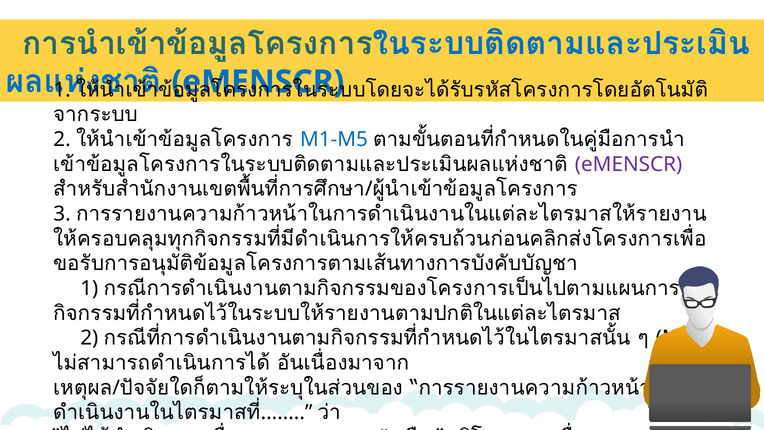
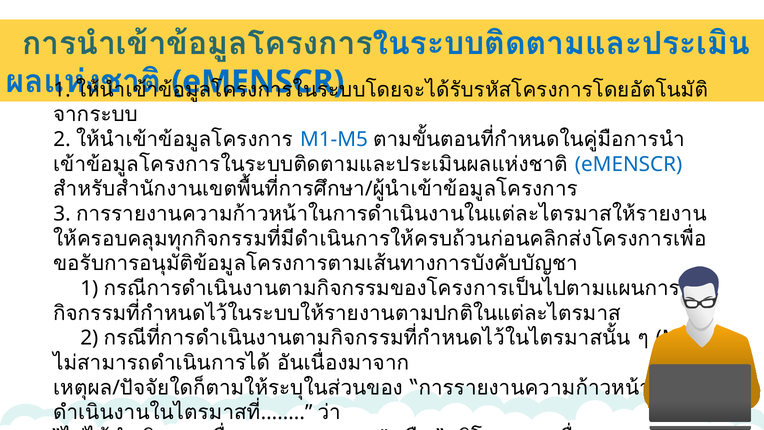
eMENSCR at (629, 164) colour: purple -> blue
